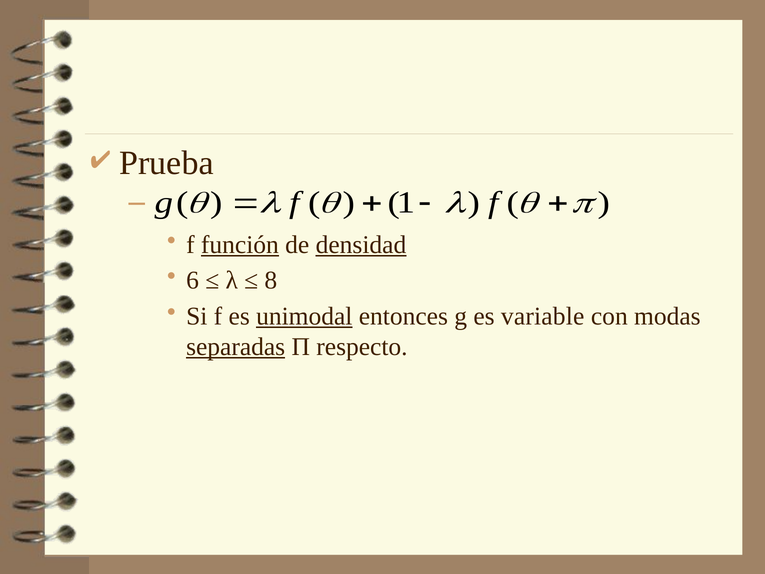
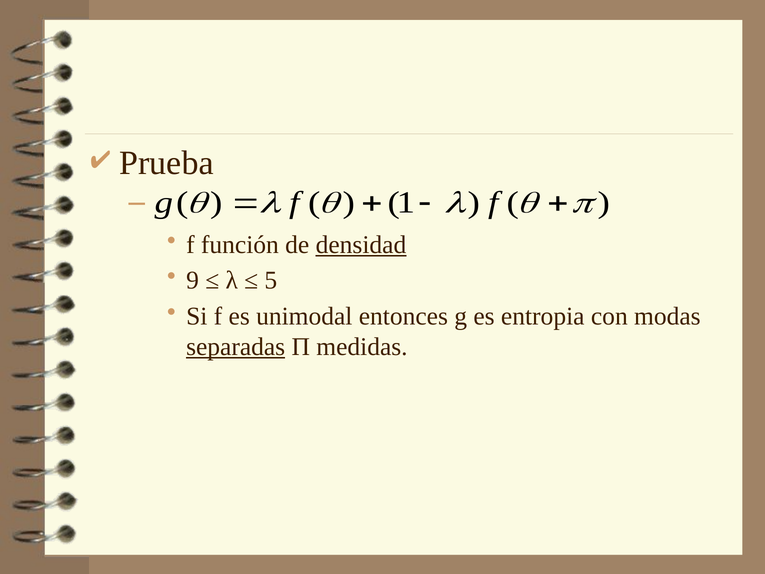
función underline: present -> none
6: 6 -> 9
8: 8 -> 5
unimodal underline: present -> none
variable: variable -> entropia
respecto: respecto -> medidas
